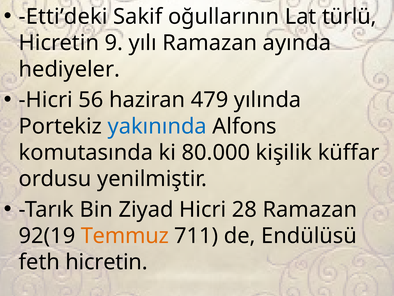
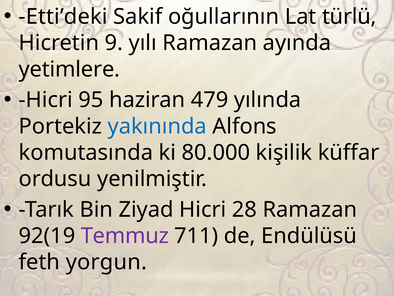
hediyeler: hediyeler -> yetimlere
56: 56 -> 95
Temmuz colour: orange -> purple
feth hicretin: hicretin -> yorgun
